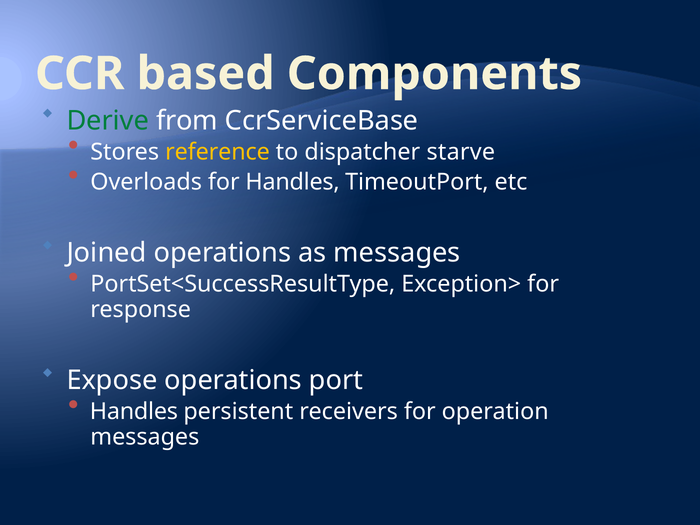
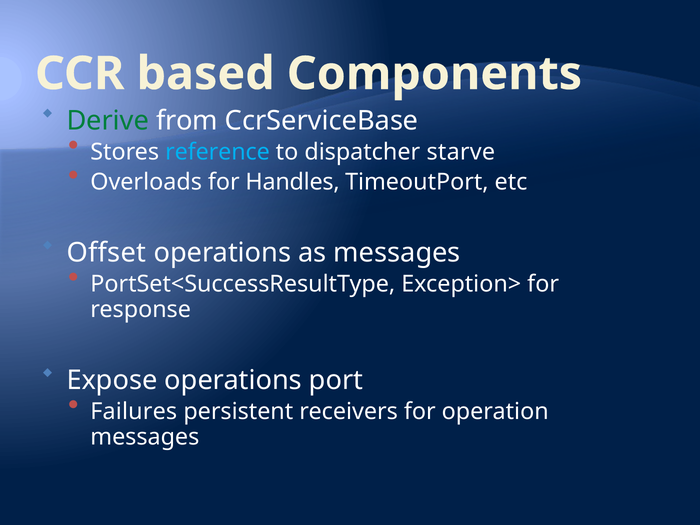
reference colour: yellow -> light blue
Joined: Joined -> Offset
Handles at (134, 412): Handles -> Failures
